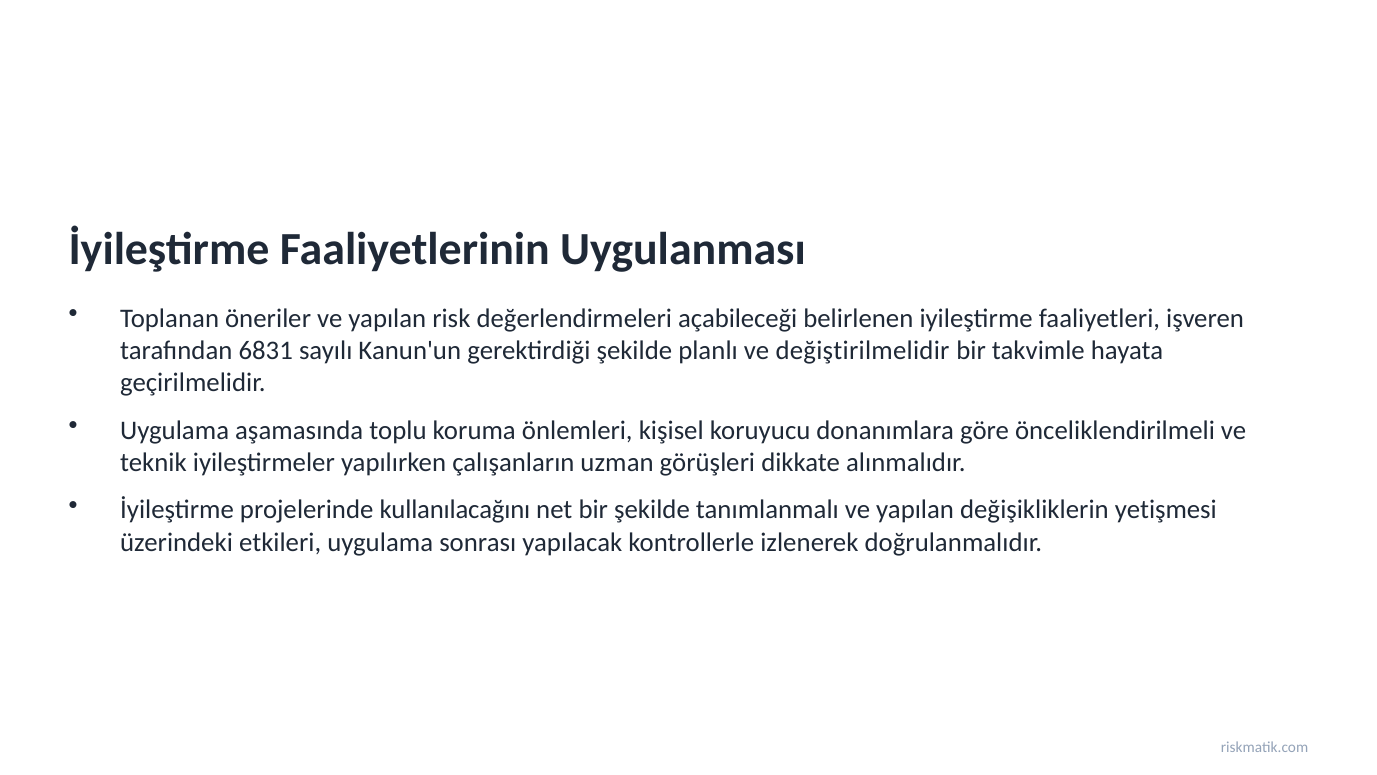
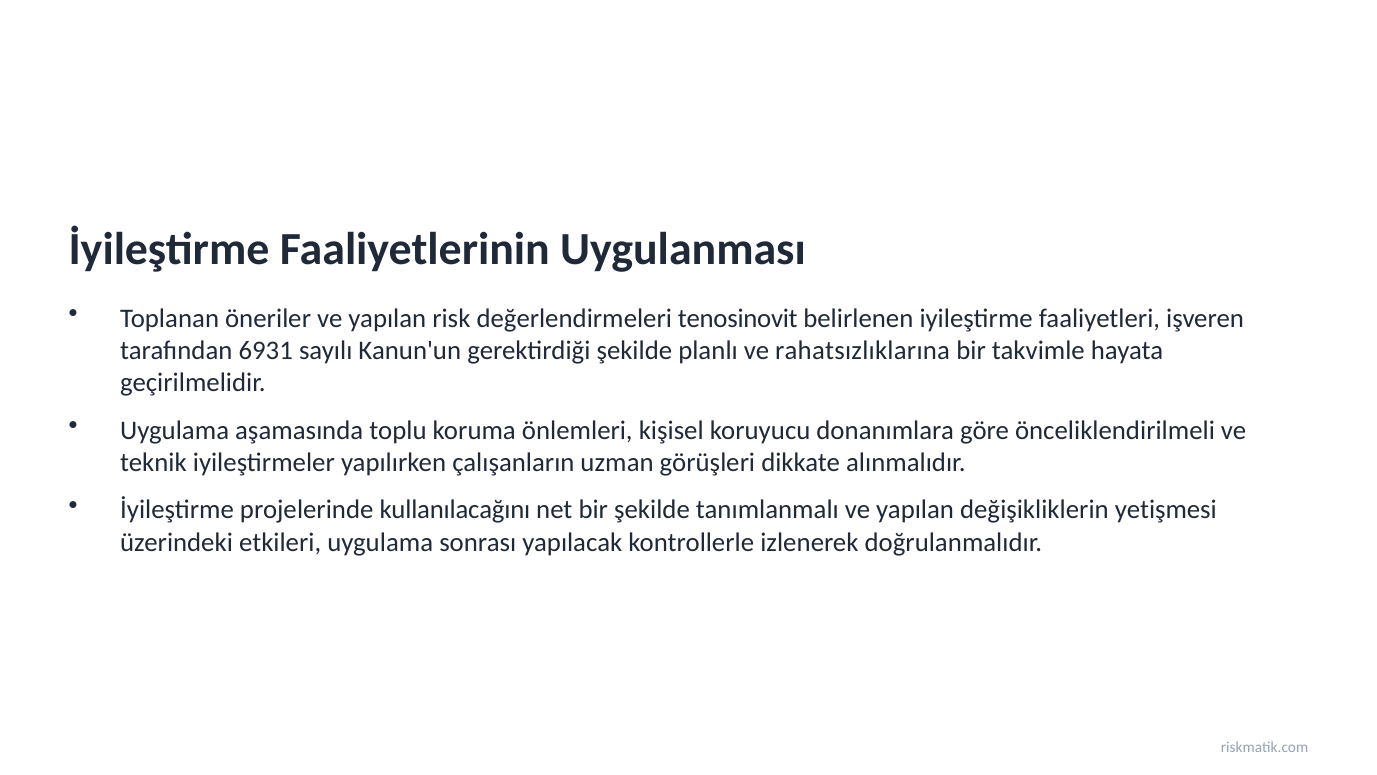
açabileceği: açabileceği -> tenosinovit
6831: 6831 -> 6931
değiştirilmelidir: değiştirilmelidir -> rahatsızlıklarına
